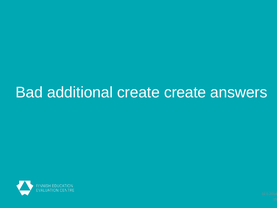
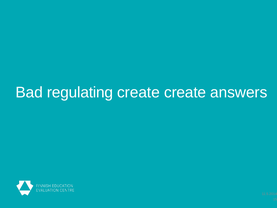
additional: additional -> regulating
